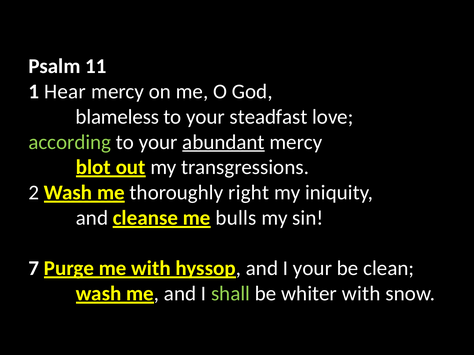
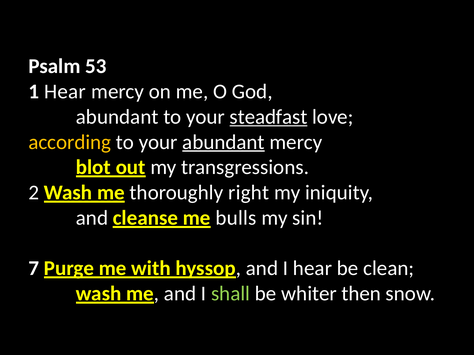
11: 11 -> 53
blameless at (117, 117): blameless -> abundant
steadfast underline: none -> present
according colour: light green -> yellow
I your: your -> hear
whiter with: with -> then
